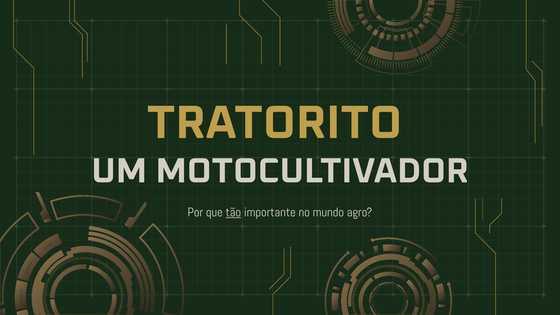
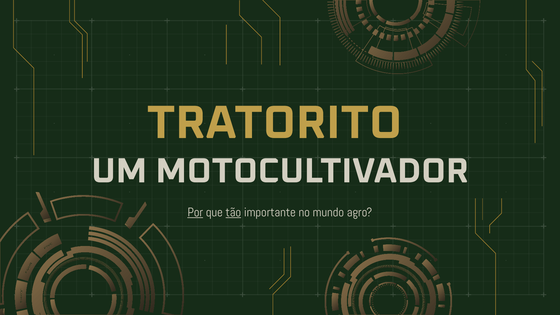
Por underline: none -> present
